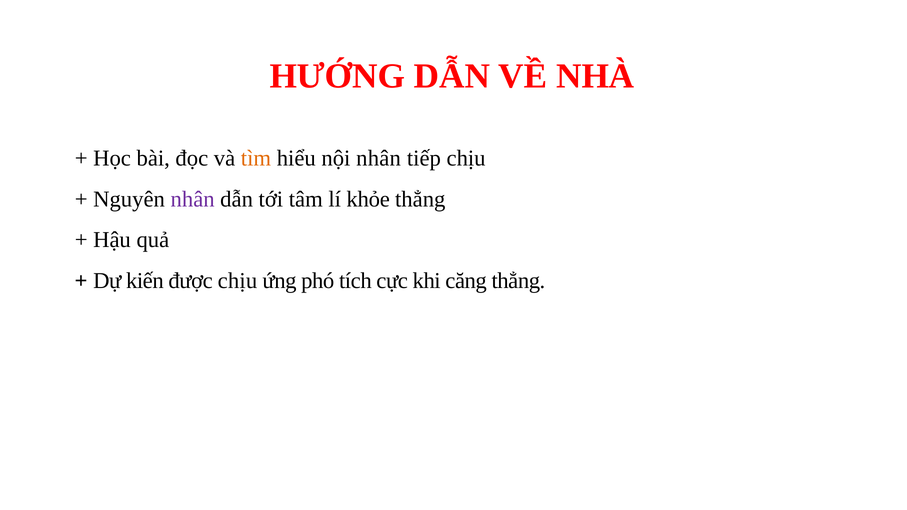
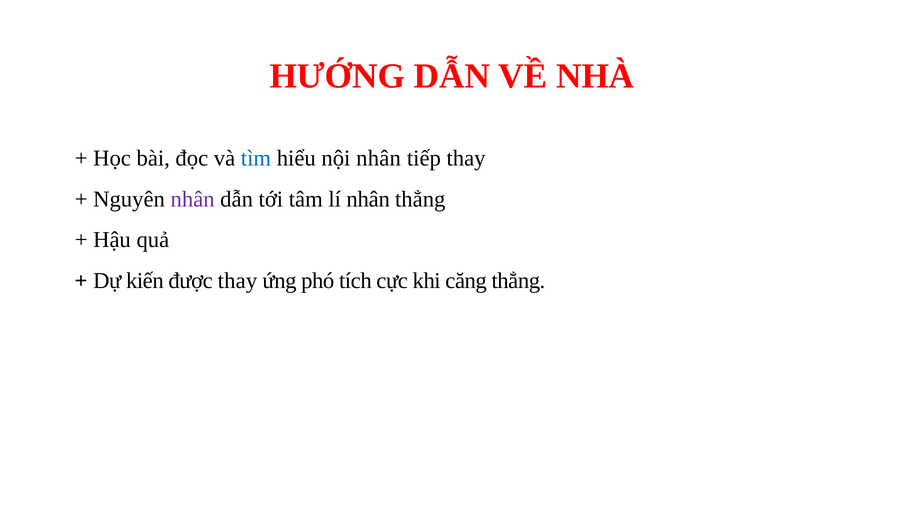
tìm colour: orange -> blue
tiếp chịu: chịu -> thay
lí khỏe: khỏe -> nhân
được chịu: chịu -> thay
